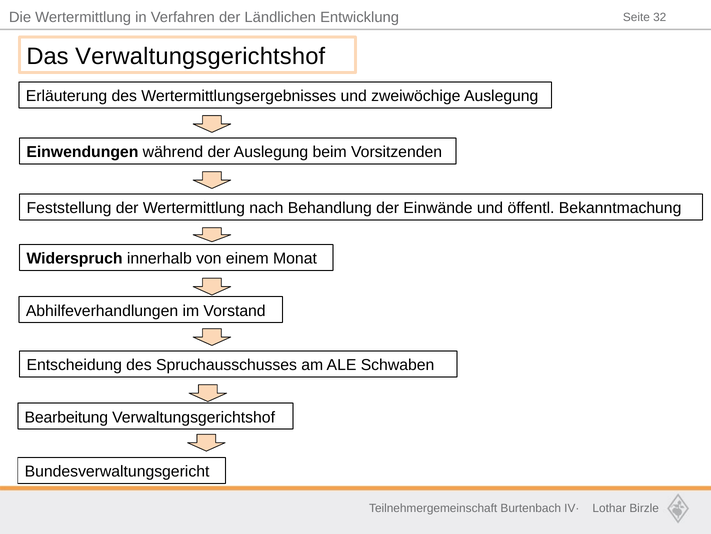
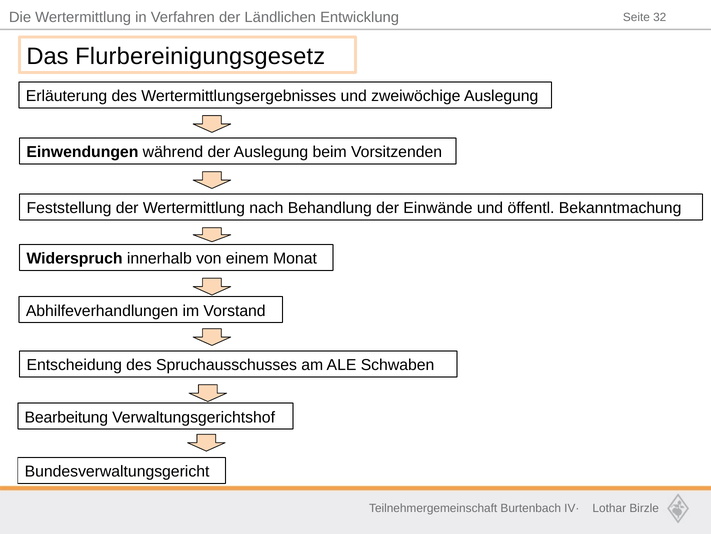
Das Verwaltungsgerichtshof: Verwaltungsgerichtshof -> Flurbereinigungsgesetz
